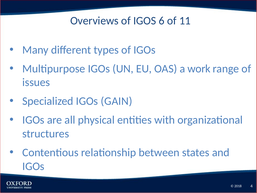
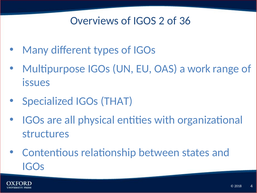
6: 6 -> 2
11: 11 -> 36
GAIN: GAIN -> THAT
